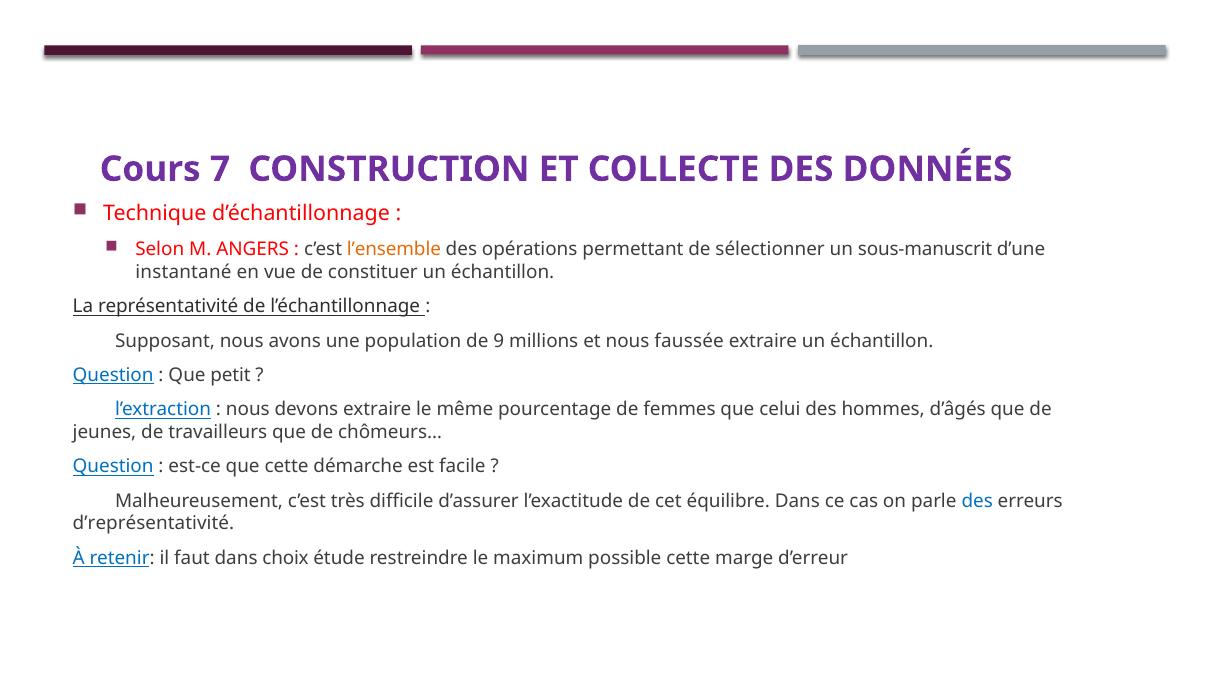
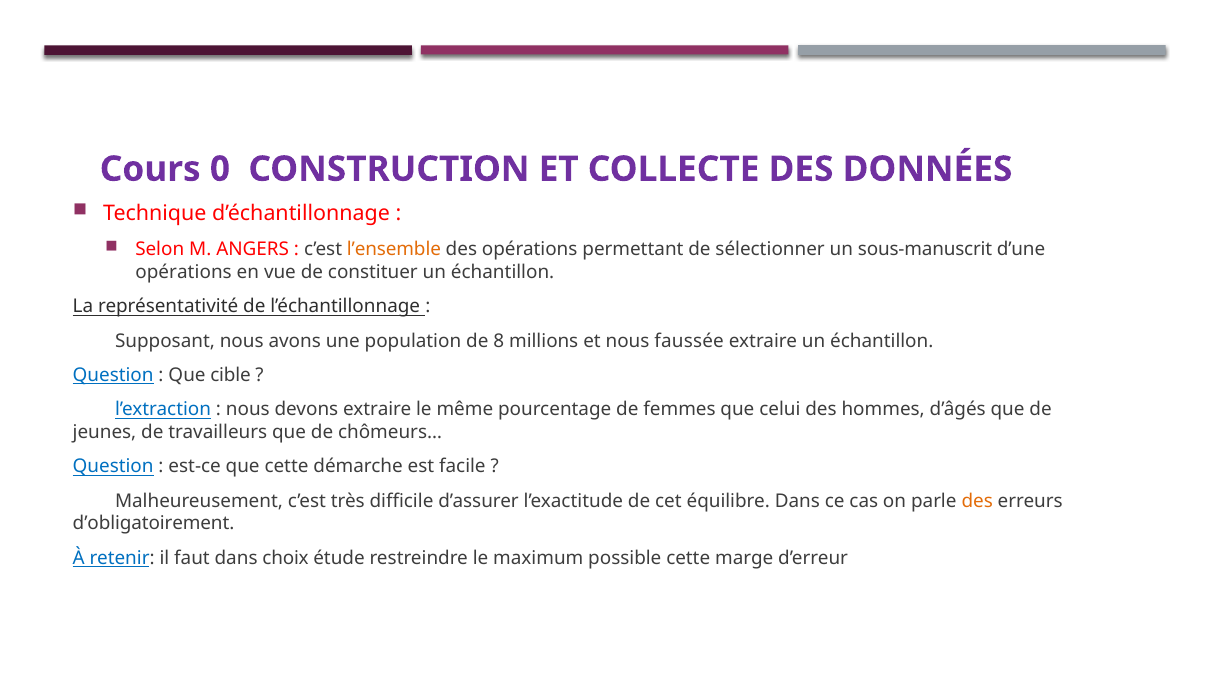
7: 7 -> 0
instantané at (183, 272): instantané -> opérations
9: 9 -> 8
petit: petit -> cible
des at (977, 501) colour: blue -> orange
d’représentativité: d’représentativité -> d’obligatoirement
